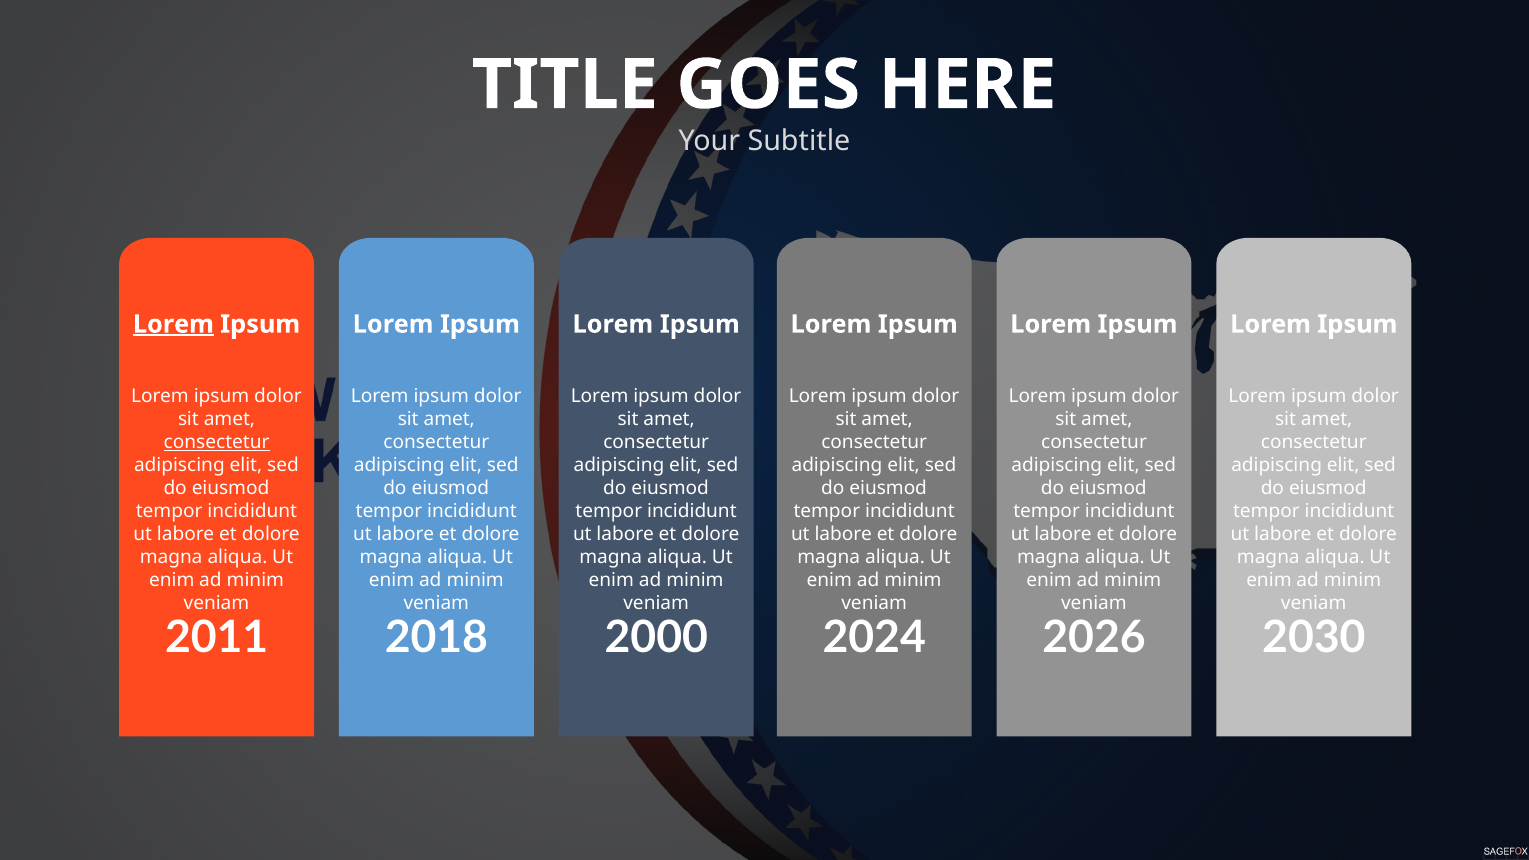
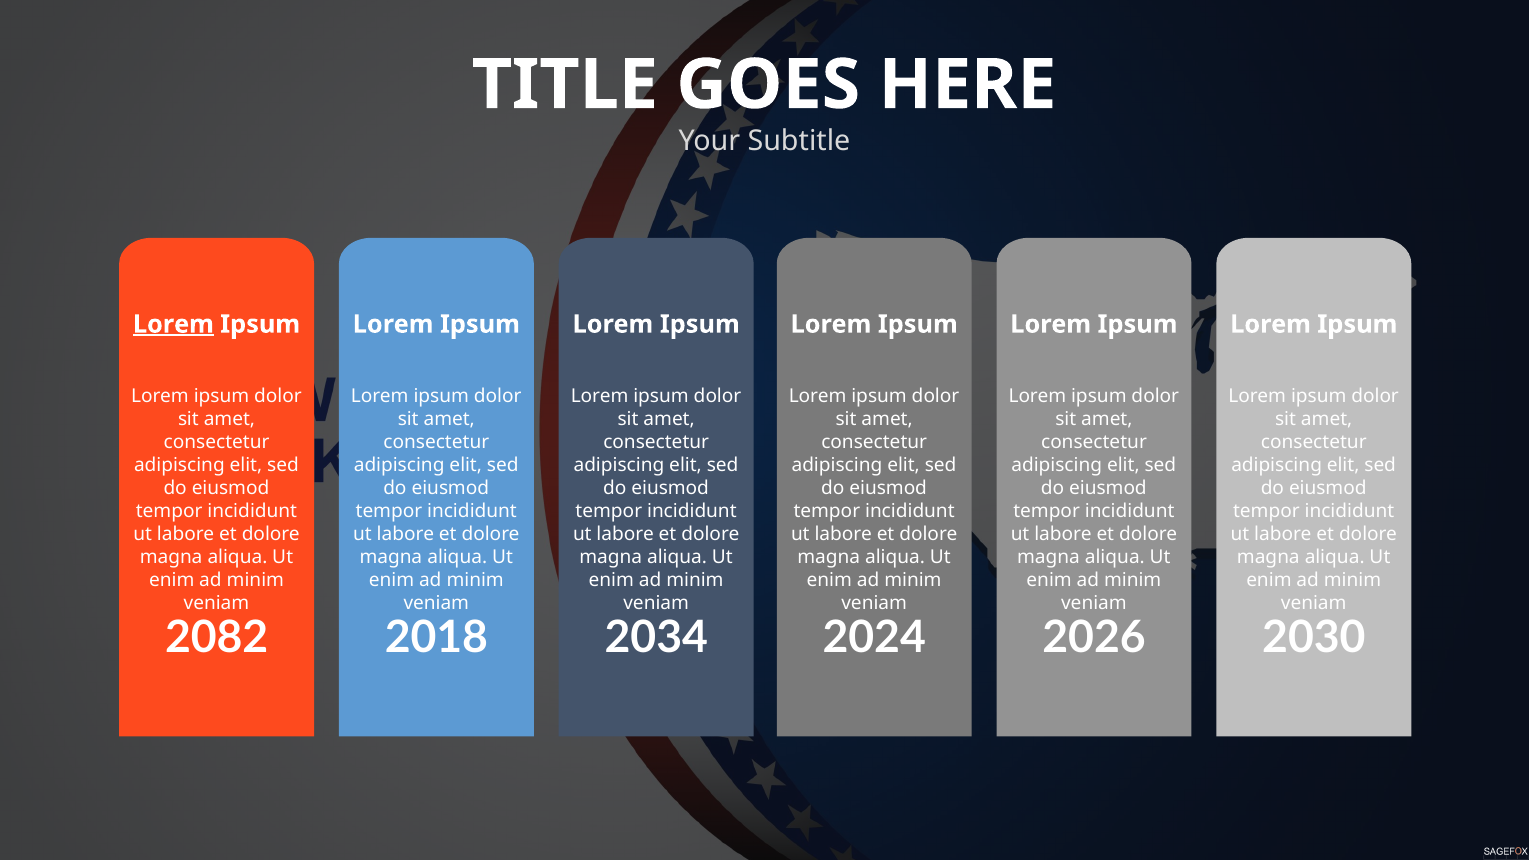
consectetur at (217, 442) underline: present -> none
2011: 2011 -> 2082
2000: 2000 -> 2034
